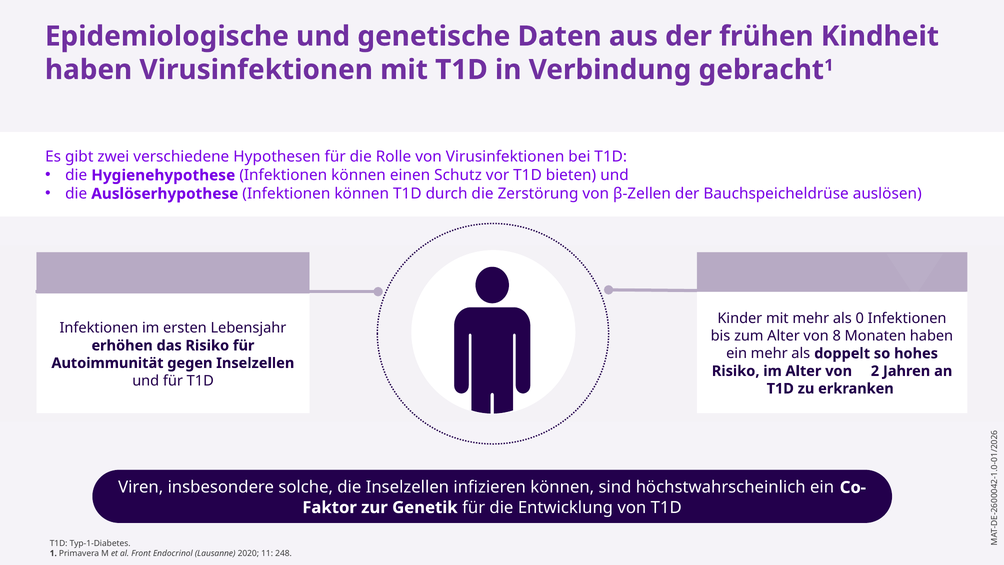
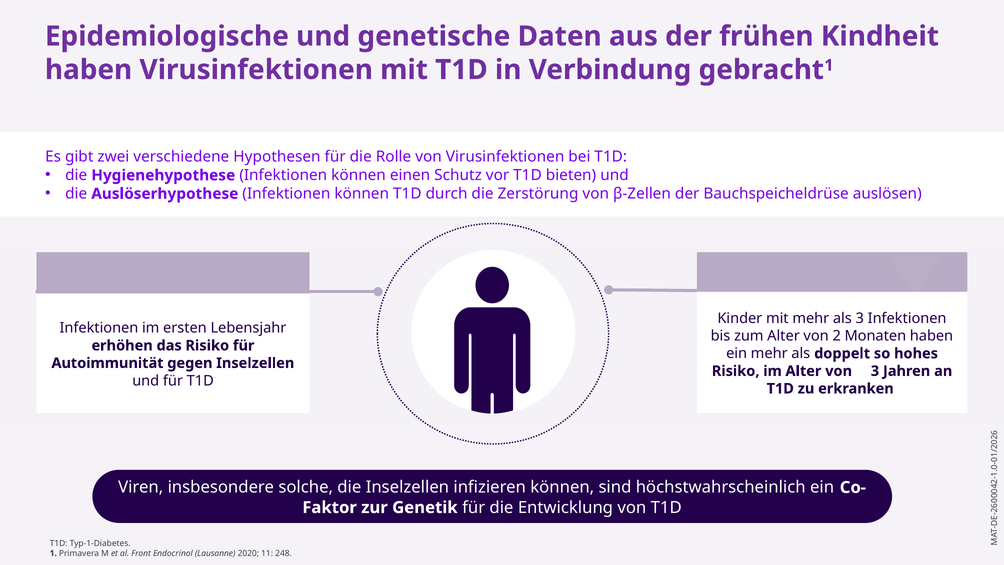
als 0: 0 -> 3
von 8: 8 -> 2
von 2: 2 -> 3
